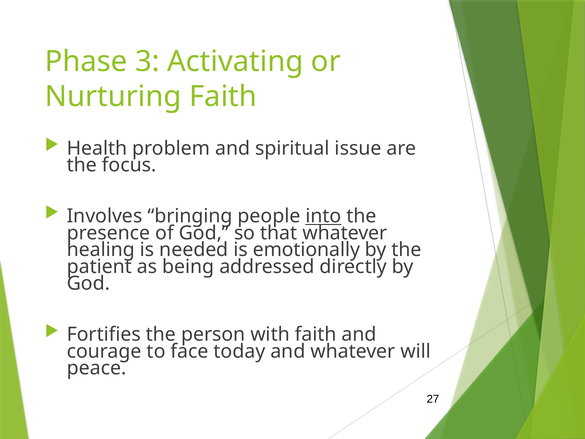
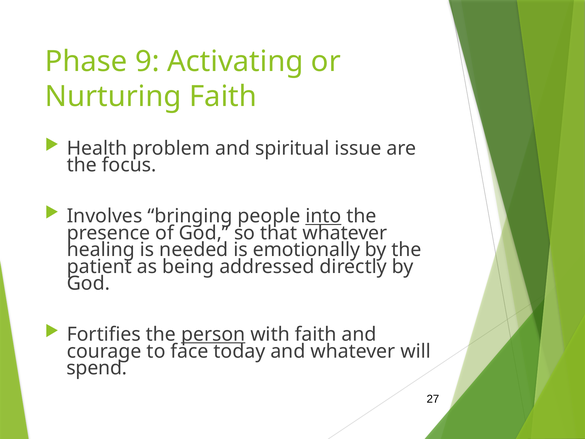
3: 3 -> 9
person underline: none -> present
peace: peace -> spend
